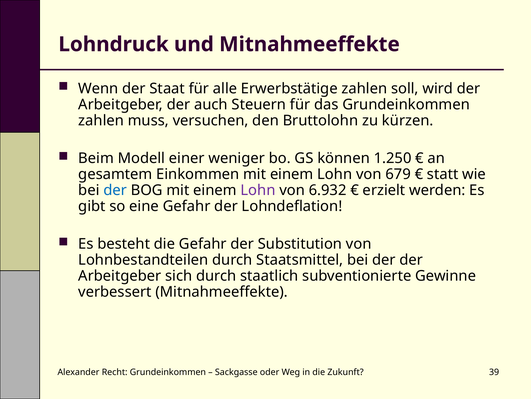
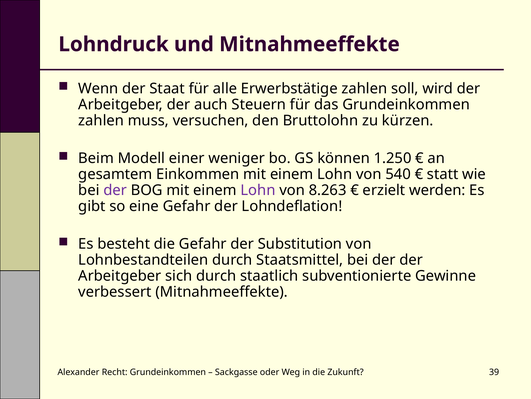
679: 679 -> 540
der at (115, 190) colour: blue -> purple
6.932: 6.932 -> 8.263
